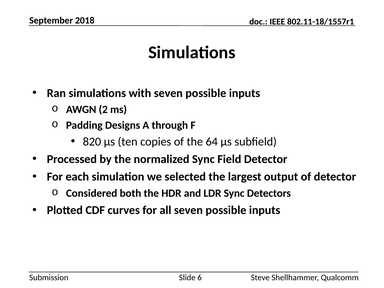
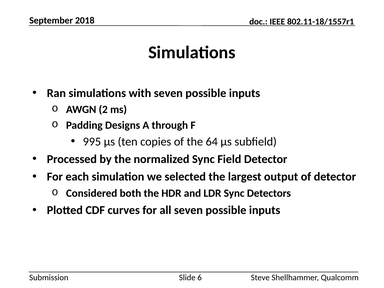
820: 820 -> 995
